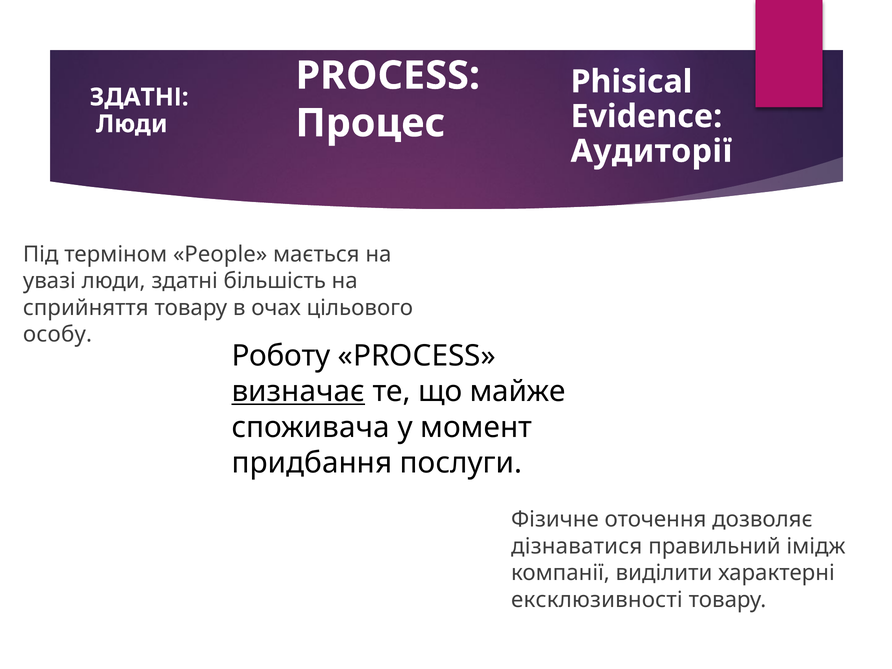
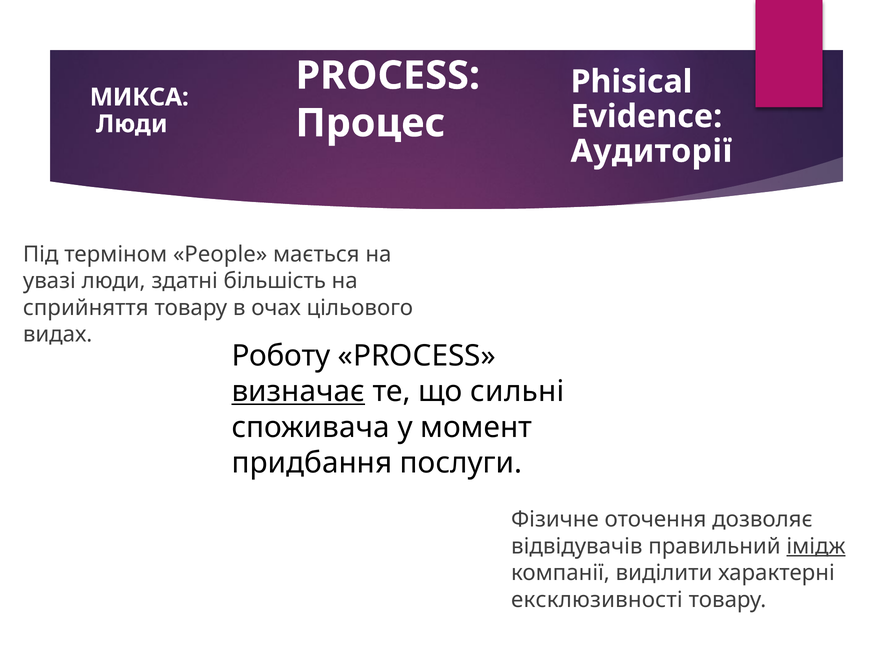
ЗДАТНІ at (139, 97): ЗДАТНІ -> МИКСА
особу: особу -> видах
майже: майже -> сильні
дізнаватися: дізнаватися -> відвідувачів
імідж underline: none -> present
